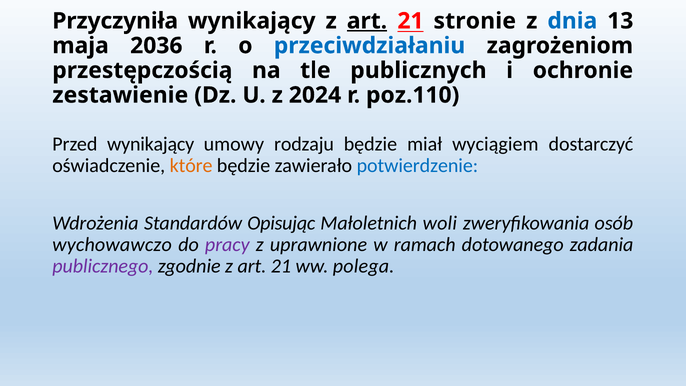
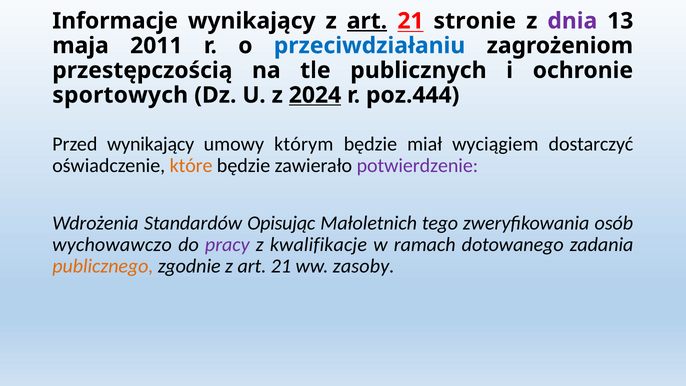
Przyczyniła: Przyczyniła -> Informacje
dnia colour: blue -> purple
2036: 2036 -> 2011
zestawienie: zestawienie -> sportowych
2024 underline: none -> present
poz.110: poz.110 -> poz.444
rodzaju: rodzaju -> którym
potwierdzenie colour: blue -> purple
woli: woli -> tego
uprawnione: uprawnione -> kwalifikacje
publicznego colour: purple -> orange
polega: polega -> zasoby
